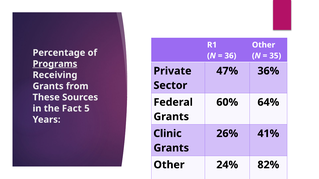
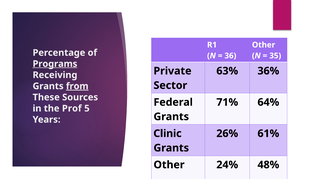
47%: 47% -> 63%
from underline: none -> present
60%: 60% -> 71%
Fact: Fact -> Prof
41%: 41% -> 61%
82%: 82% -> 48%
